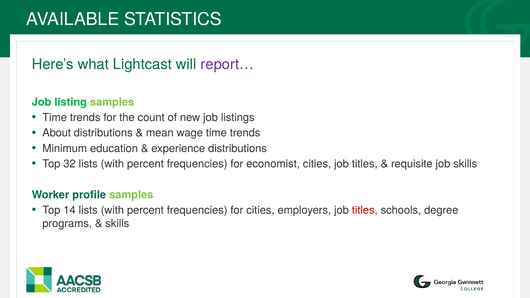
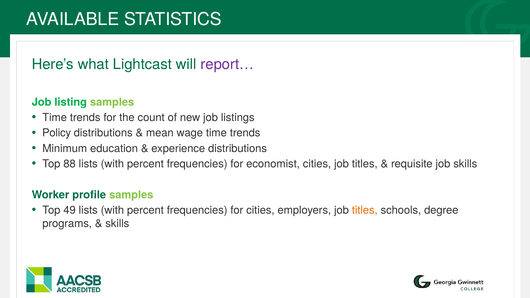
About: About -> Policy
32: 32 -> 88
14: 14 -> 49
titles at (365, 210) colour: red -> orange
